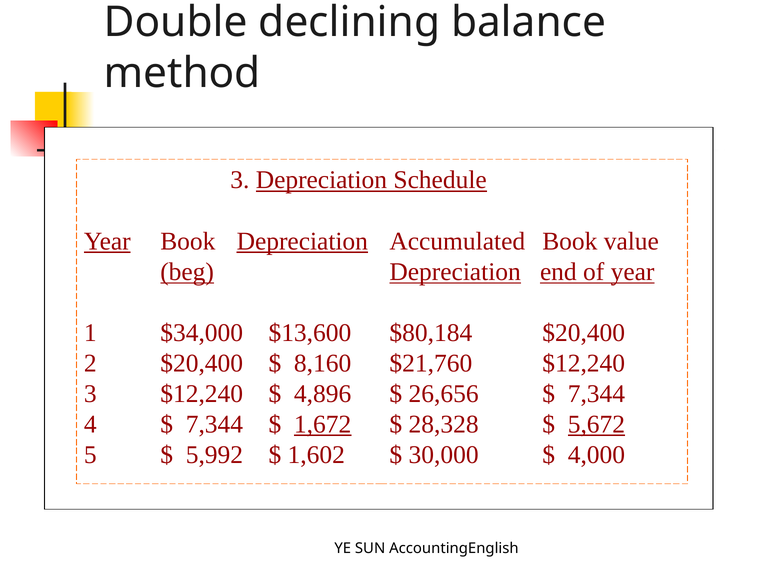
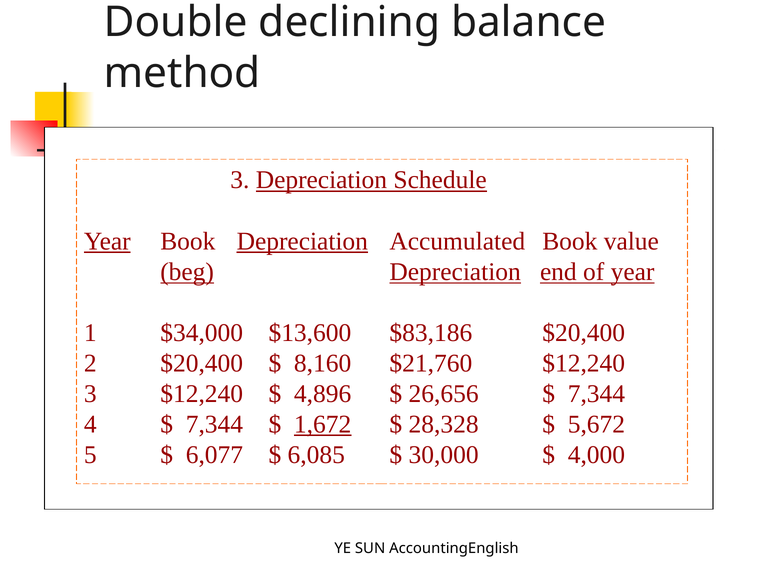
$80,184: $80,184 -> $83,186
5,672 underline: present -> none
5,992: 5,992 -> 6,077
1,602: 1,602 -> 6,085
